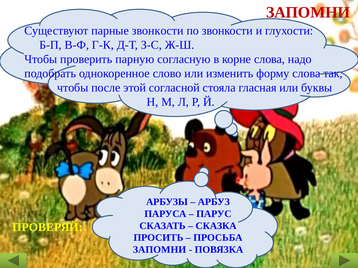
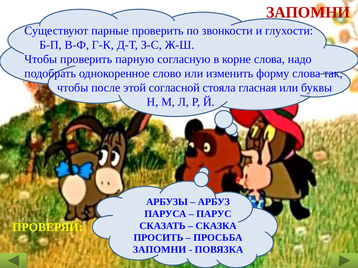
парные звонкости: звонкости -> проверить
